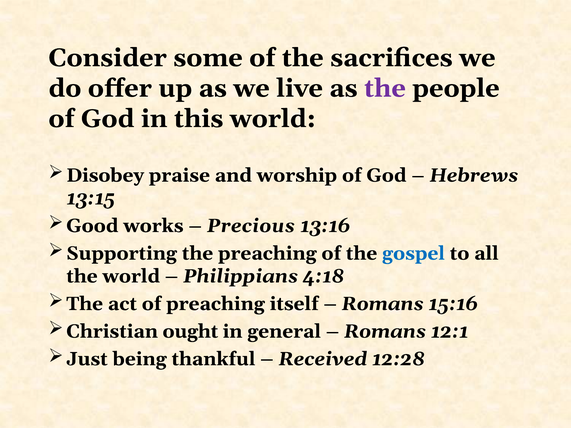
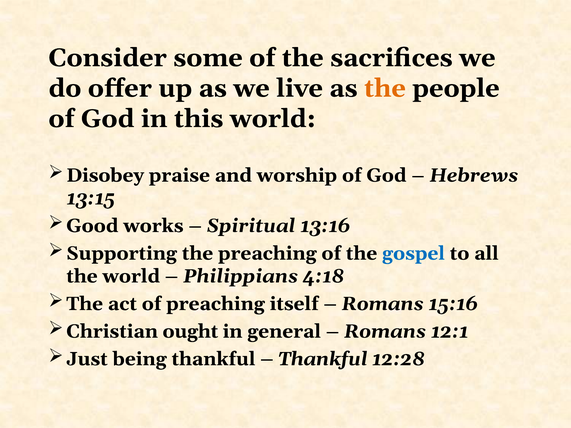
the at (385, 88) colour: purple -> orange
Precious: Precious -> Spiritual
Received at (323, 359): Received -> Thankful
